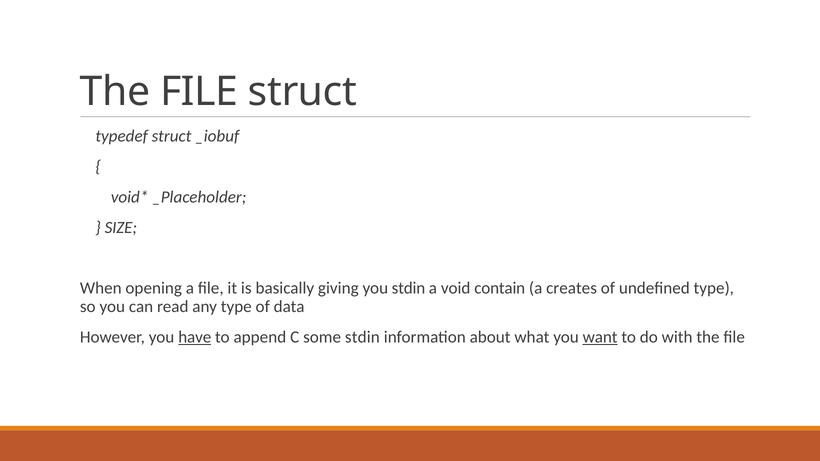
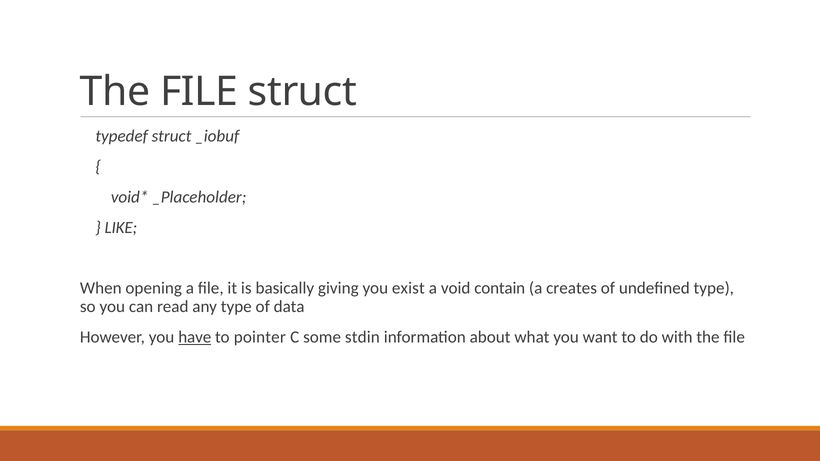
SIZE: SIZE -> LIKE
you stdin: stdin -> exist
append: append -> pointer
want underline: present -> none
